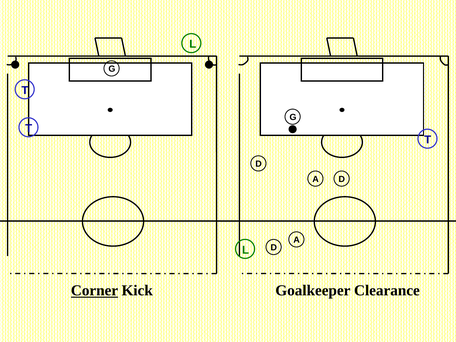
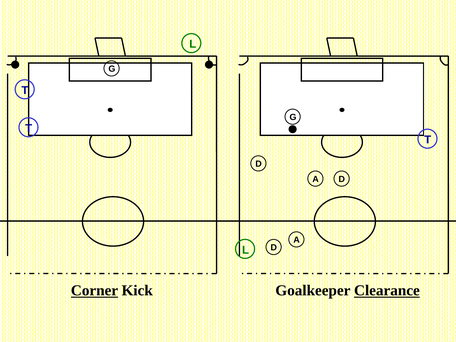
Clearance underline: none -> present
